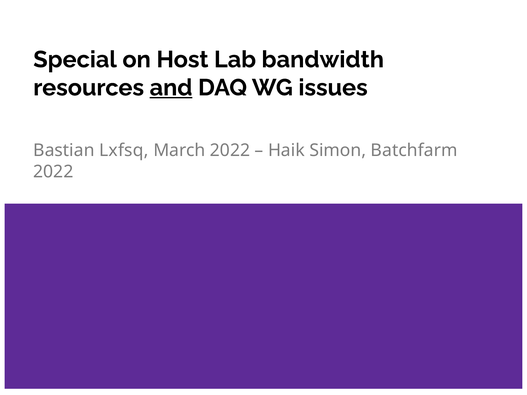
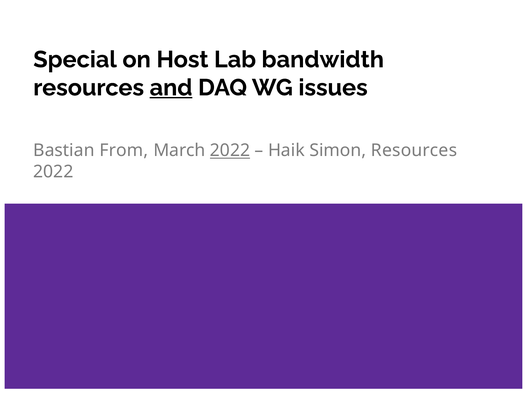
Lxfsq: Lxfsq -> From
2022 at (230, 151) underline: none -> present
Simon Batchfarm: Batchfarm -> Resources
